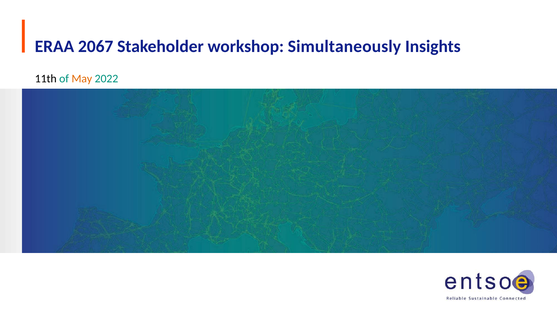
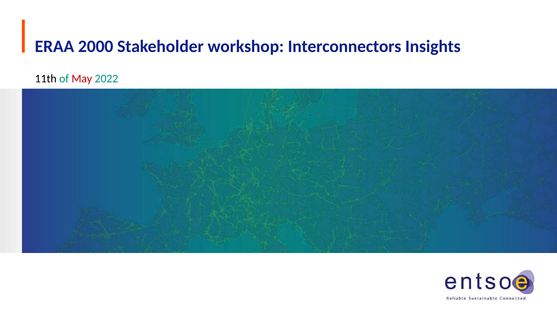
2067: 2067 -> 2000
Simultaneously: Simultaneously -> Interconnectors
May colour: orange -> red
